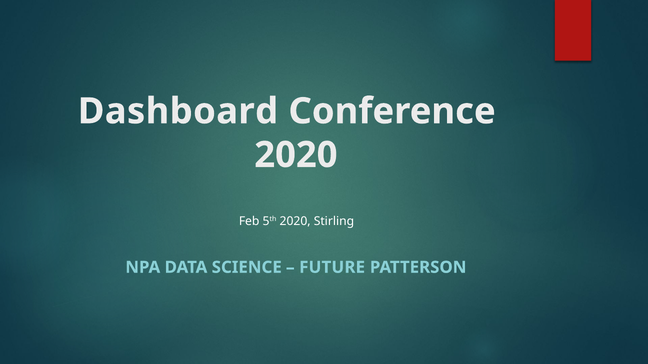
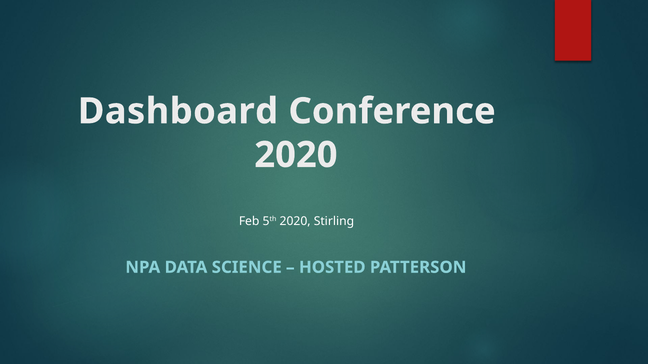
FUTURE: FUTURE -> HOSTED
